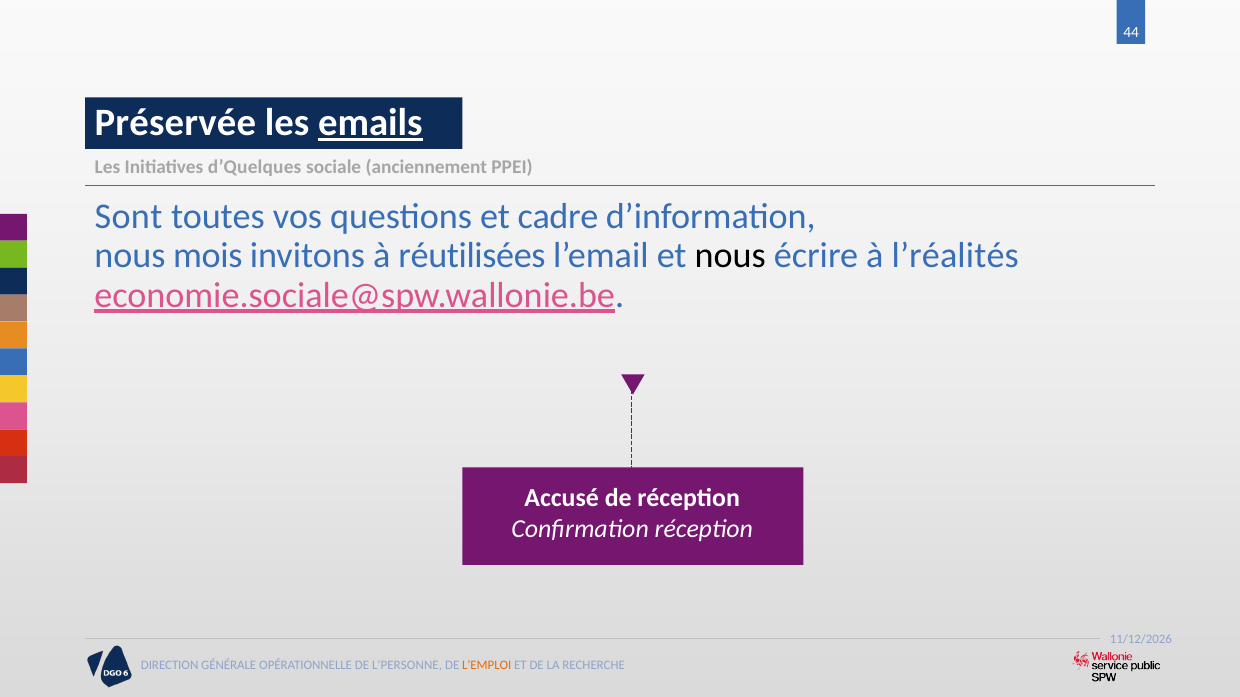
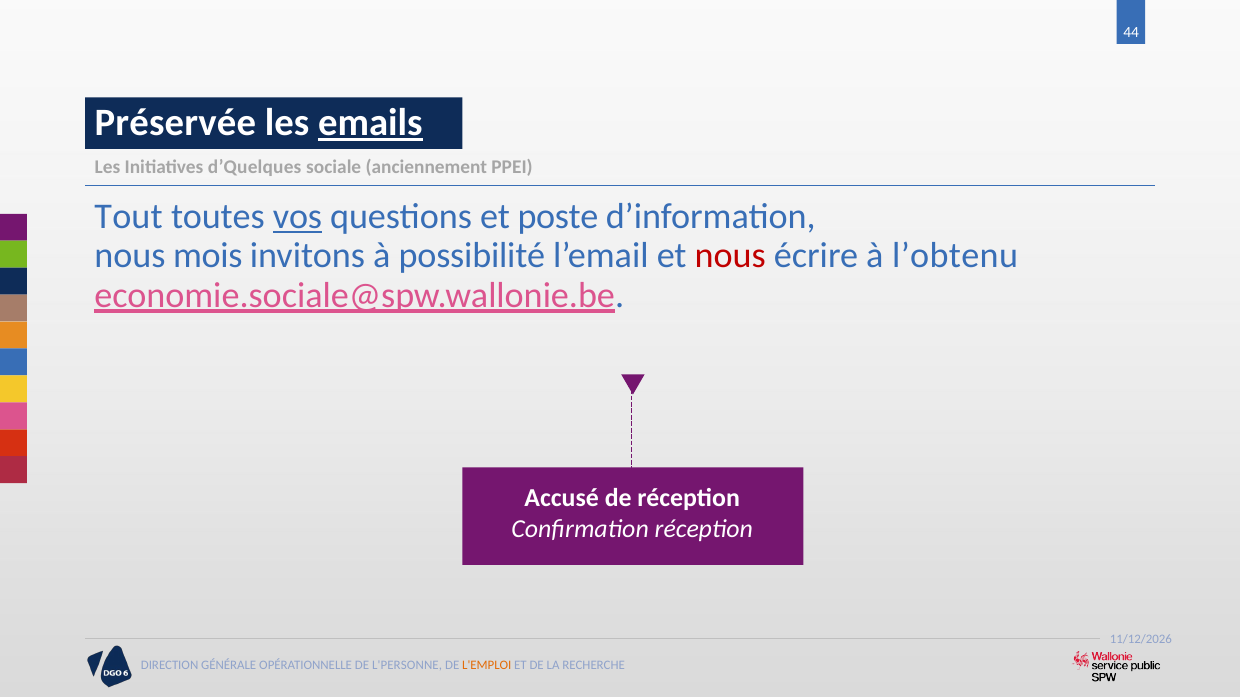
Sont: Sont -> Tout
vos underline: none -> present
cadre: cadre -> poste
réutilisées: réutilisées -> possibilité
nous at (730, 256) colour: black -> red
l’réalités: l’réalités -> l’obtenu
